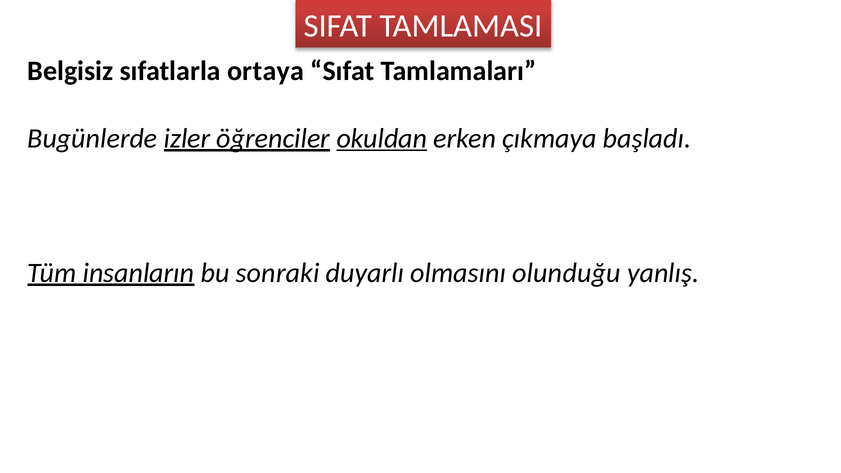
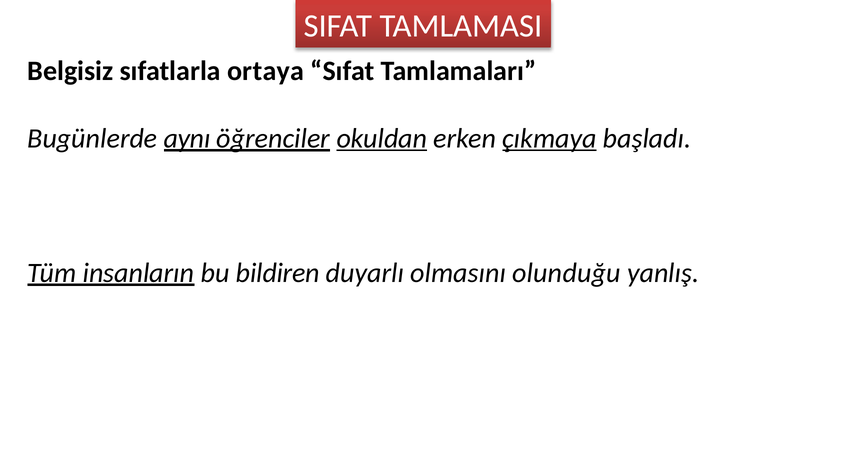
izler: izler -> aynı
çıkmaya underline: none -> present
sonraki: sonraki -> bildiren
